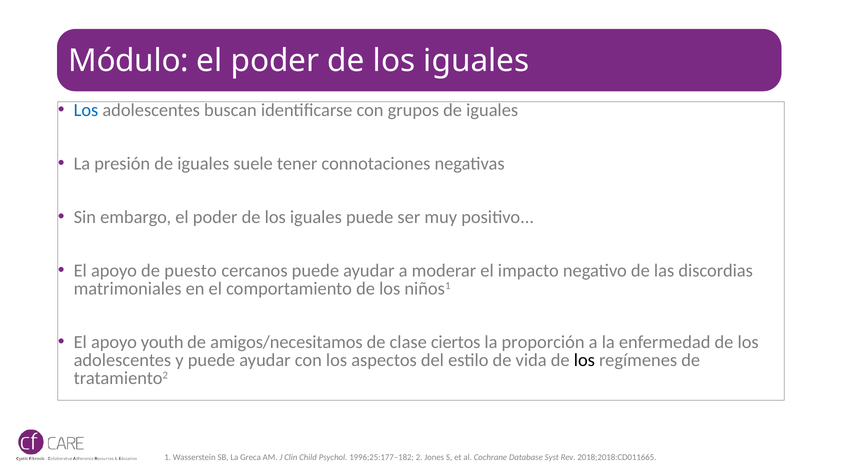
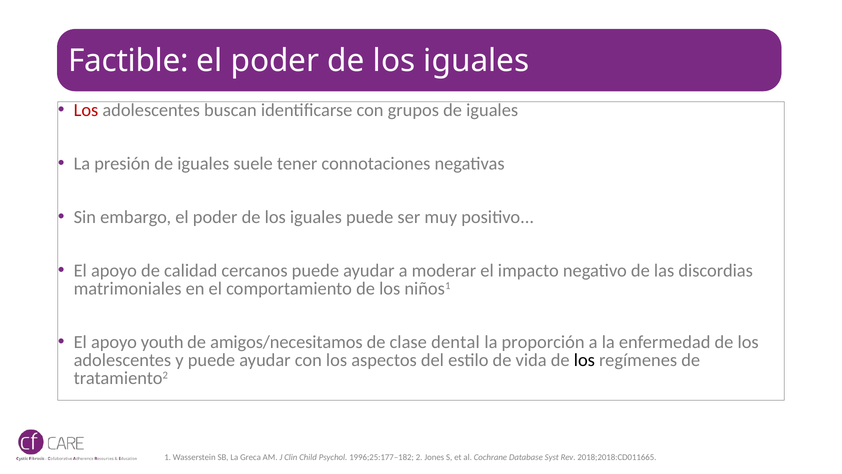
Módulo: Módulo -> Factible
Los at (86, 110) colour: blue -> red
puesto: puesto -> calidad
ciertos: ciertos -> dental
